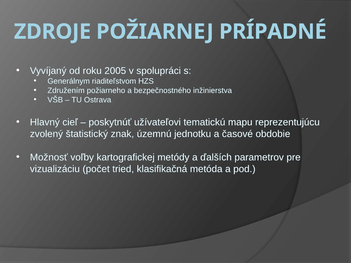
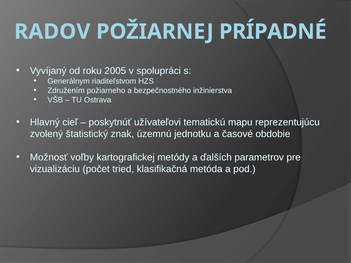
ZDROJE: ZDROJE -> RADOV
